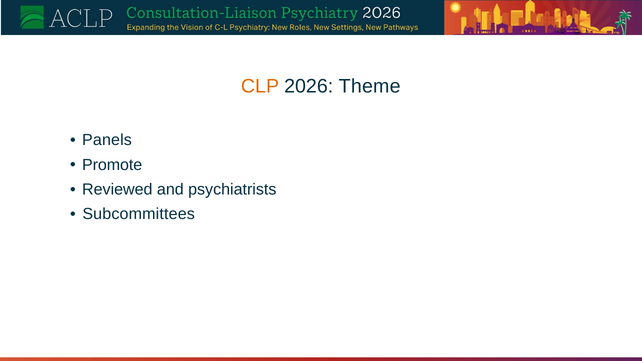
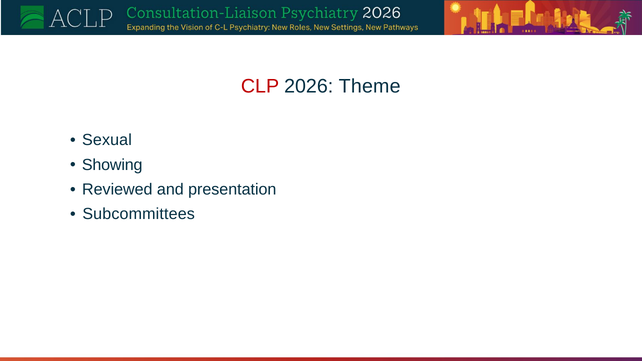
CLP colour: orange -> red
Panels: Panels -> Sexual
Promote: Promote -> Showing
psychiatrists: psychiatrists -> presentation
